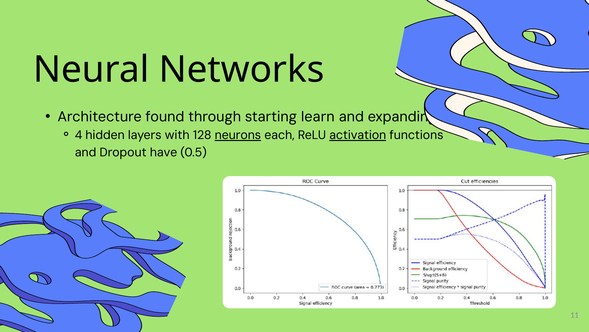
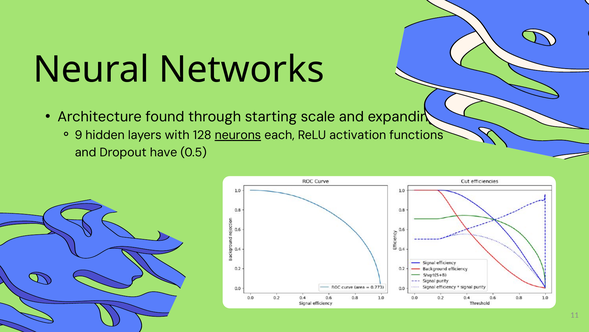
learn: learn -> scale
4: 4 -> 9
activation underline: present -> none
